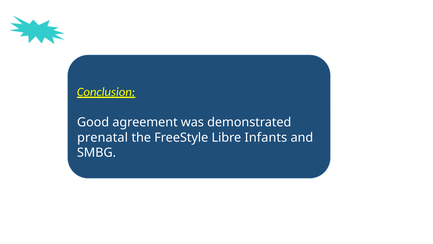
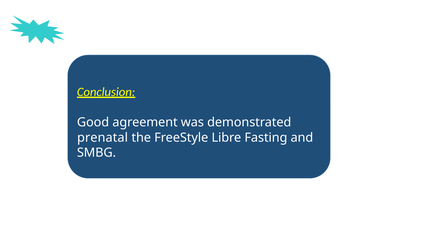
Infants: Infants -> Fasting
